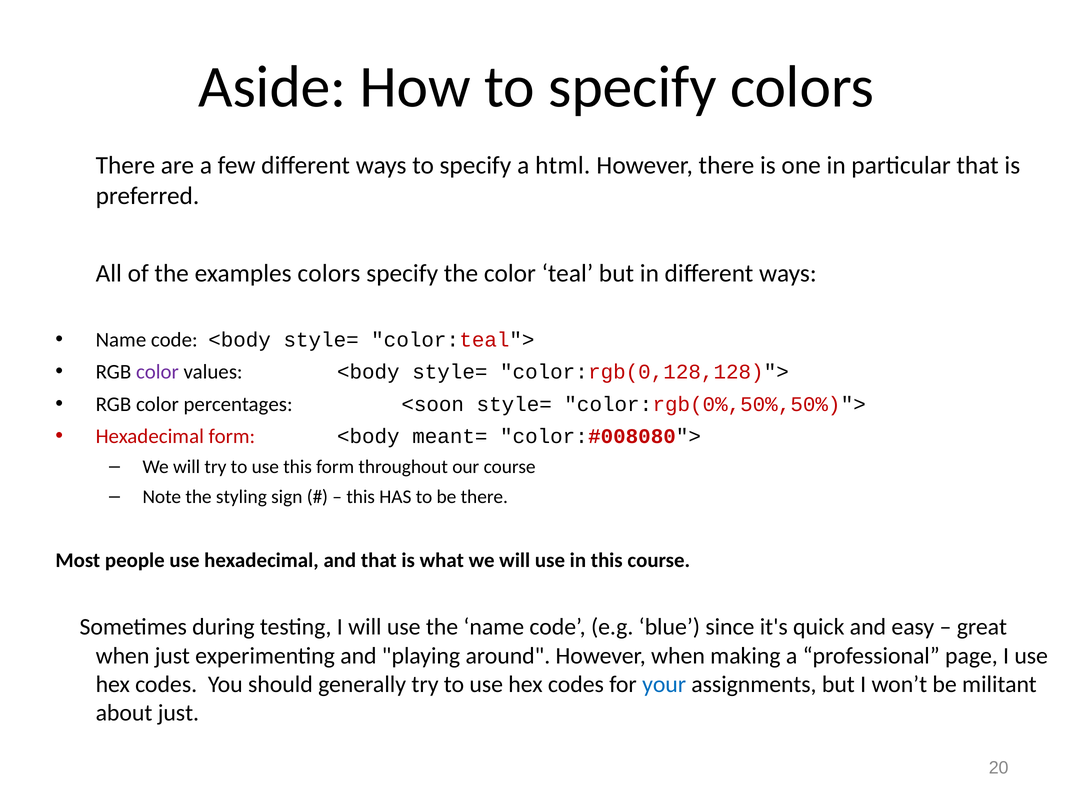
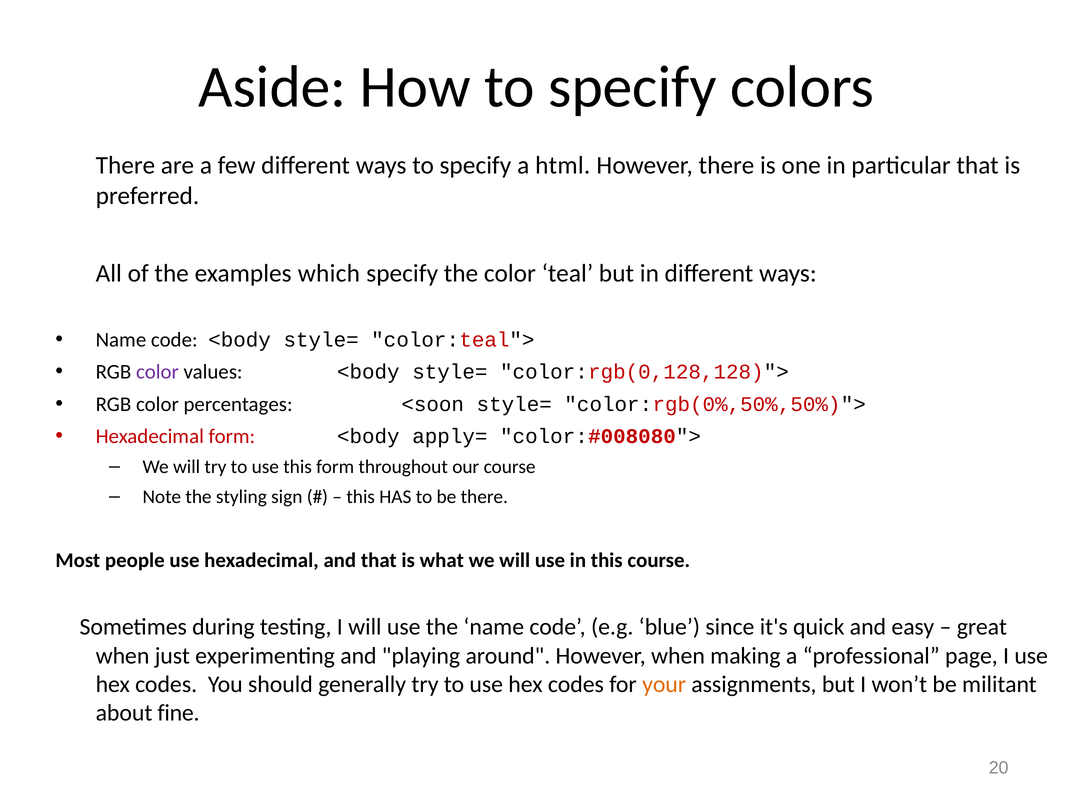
examples colors: colors -> which
meant=: meant= -> apply=
your colour: blue -> orange
about just: just -> fine
